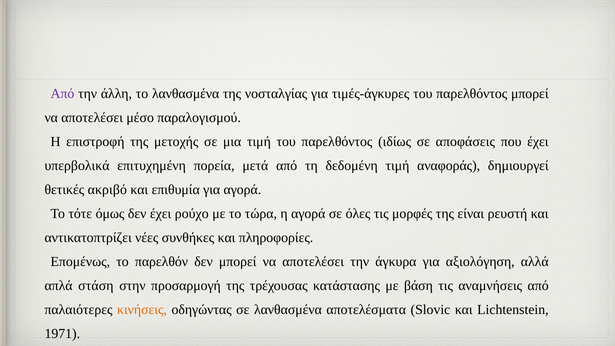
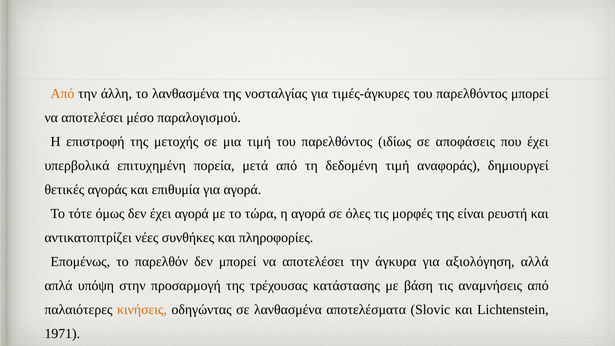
Από at (62, 94) colour: purple -> orange
ακριβό: ακριβό -> αγοράς
έχει ρούχο: ρούχο -> αγορά
στάση: στάση -> υπόψη
